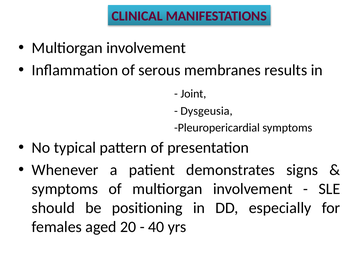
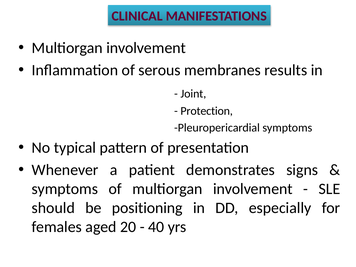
Dysgeusia: Dysgeusia -> Protection
